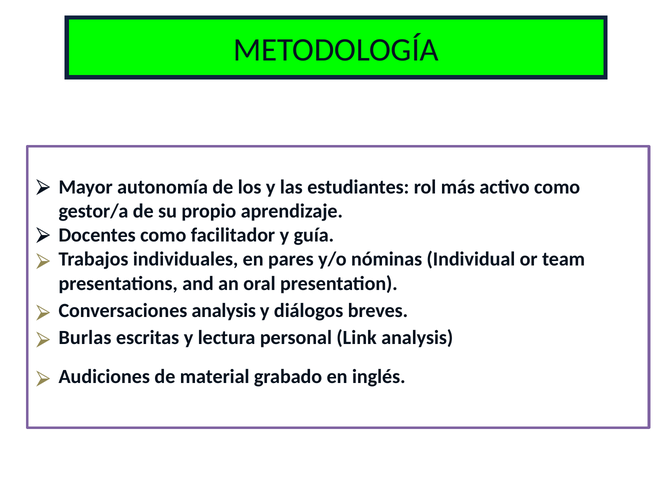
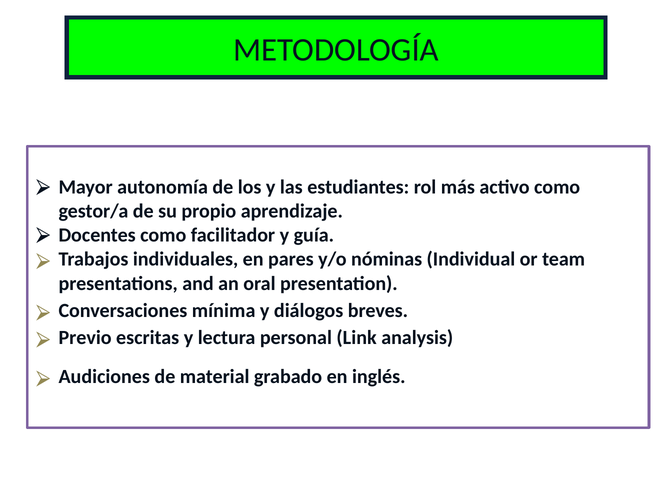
Conversaciones analysis: analysis -> mínima
Burlas: Burlas -> Previo
